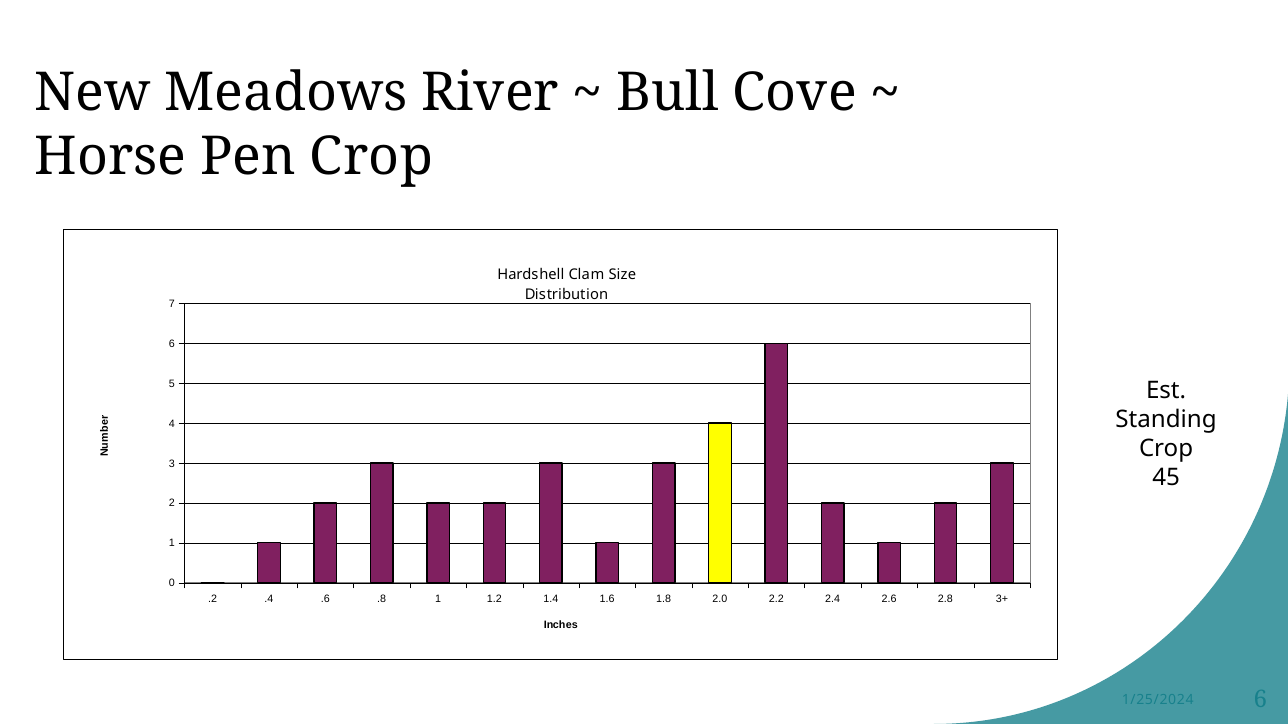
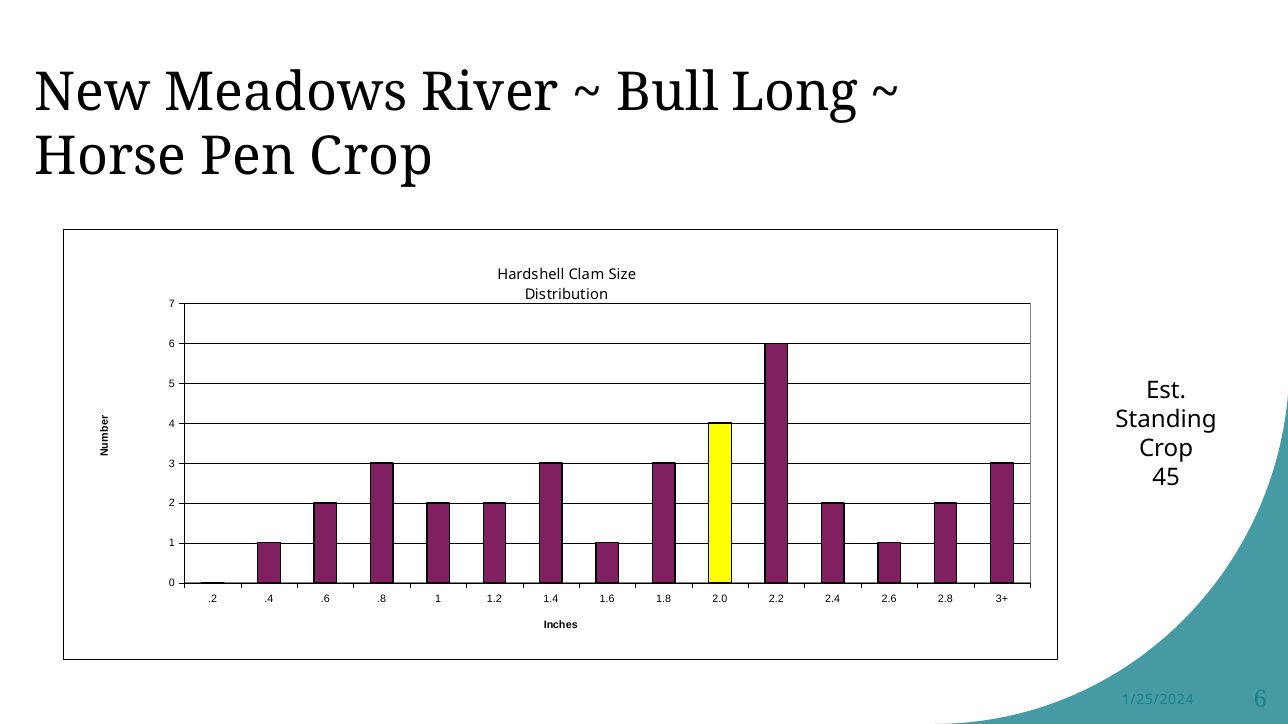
Cove: Cove -> Long
